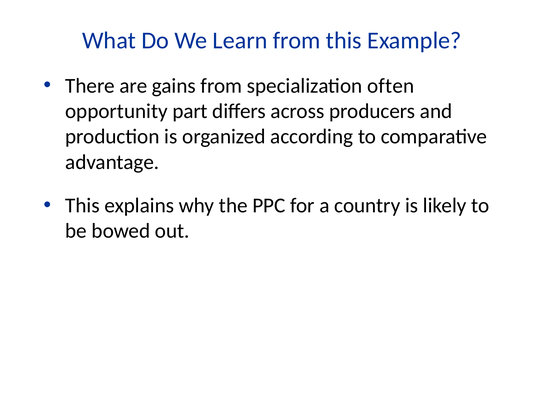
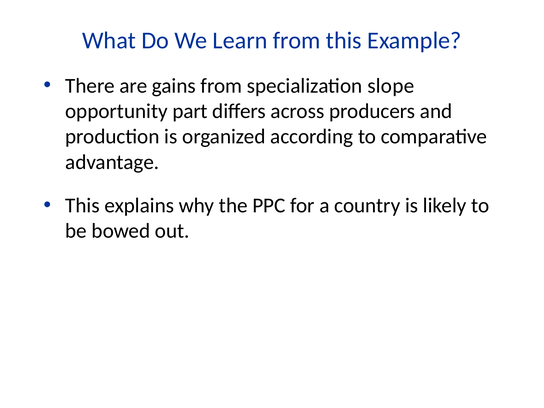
often: often -> slope
